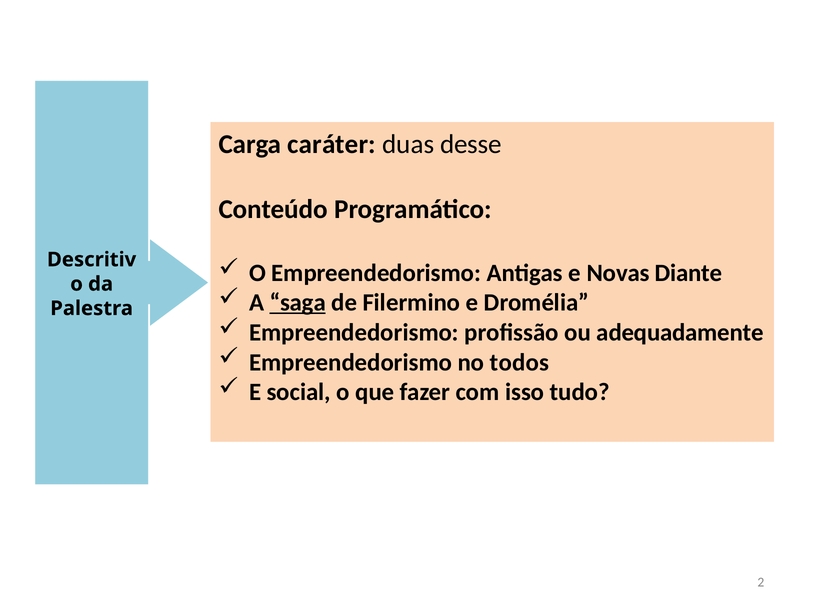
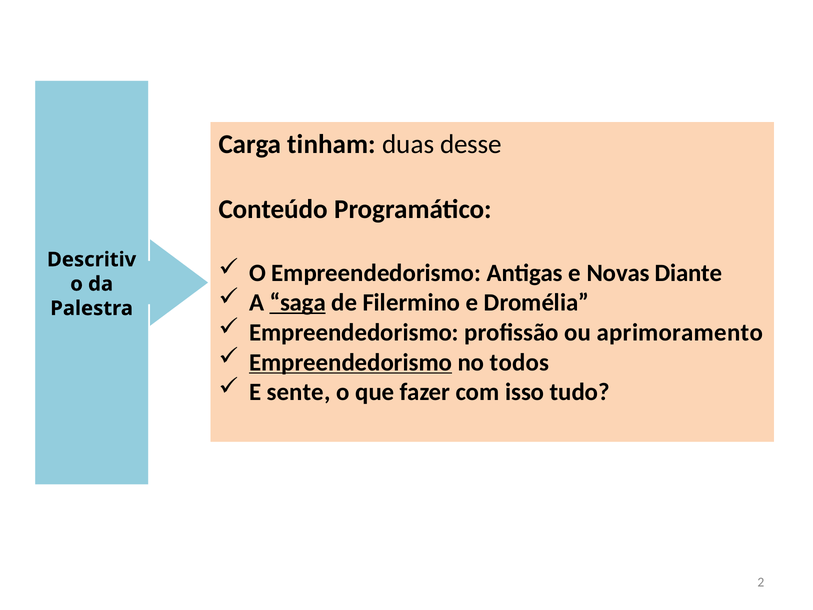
caráter: caráter -> tinham
adequadamente: adequadamente -> aprimoramento
Empreendedorismo at (351, 362) underline: none -> present
social: social -> sente
